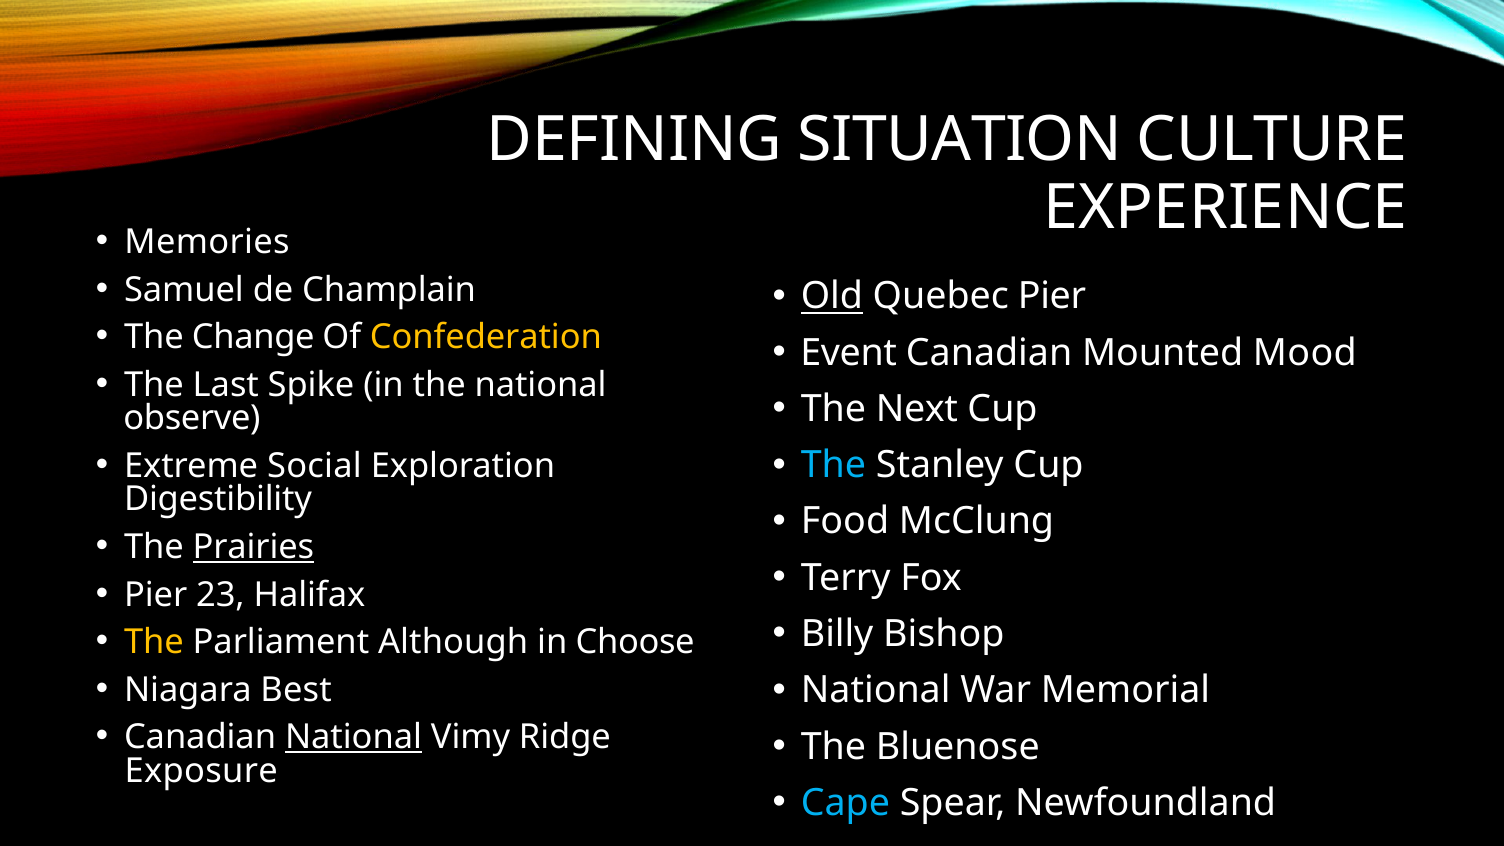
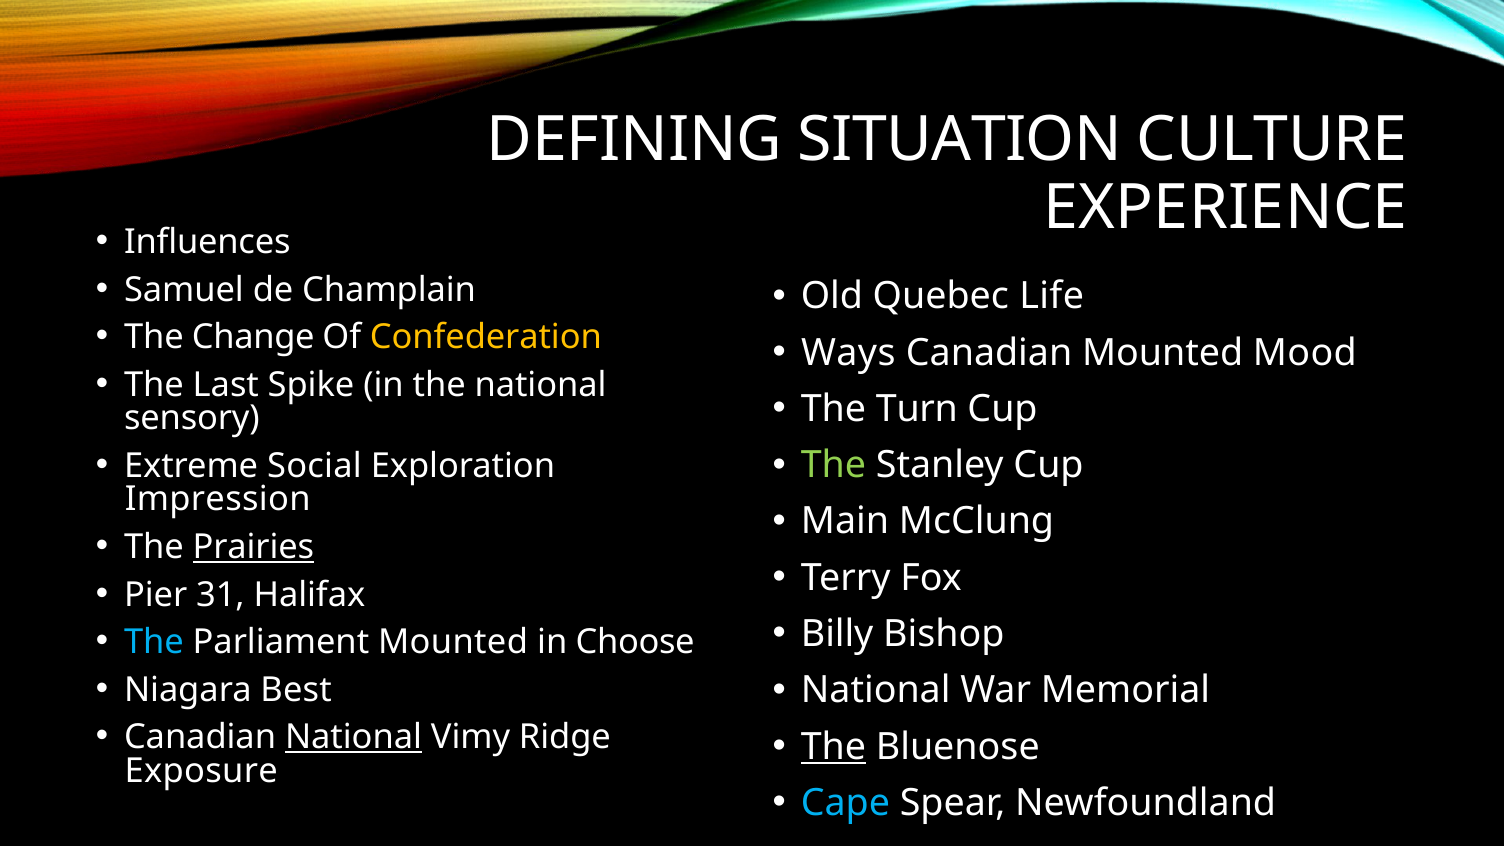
Memories: Memories -> Influences
Old underline: present -> none
Quebec Pier: Pier -> Life
Event: Event -> Ways
Next: Next -> Turn
observe: observe -> sensory
The at (834, 465) colour: light blue -> light green
Digestibility: Digestibility -> Impression
Food: Food -> Main
23: 23 -> 31
The at (154, 642) colour: yellow -> light blue
Parliament Although: Although -> Mounted
The at (834, 747) underline: none -> present
